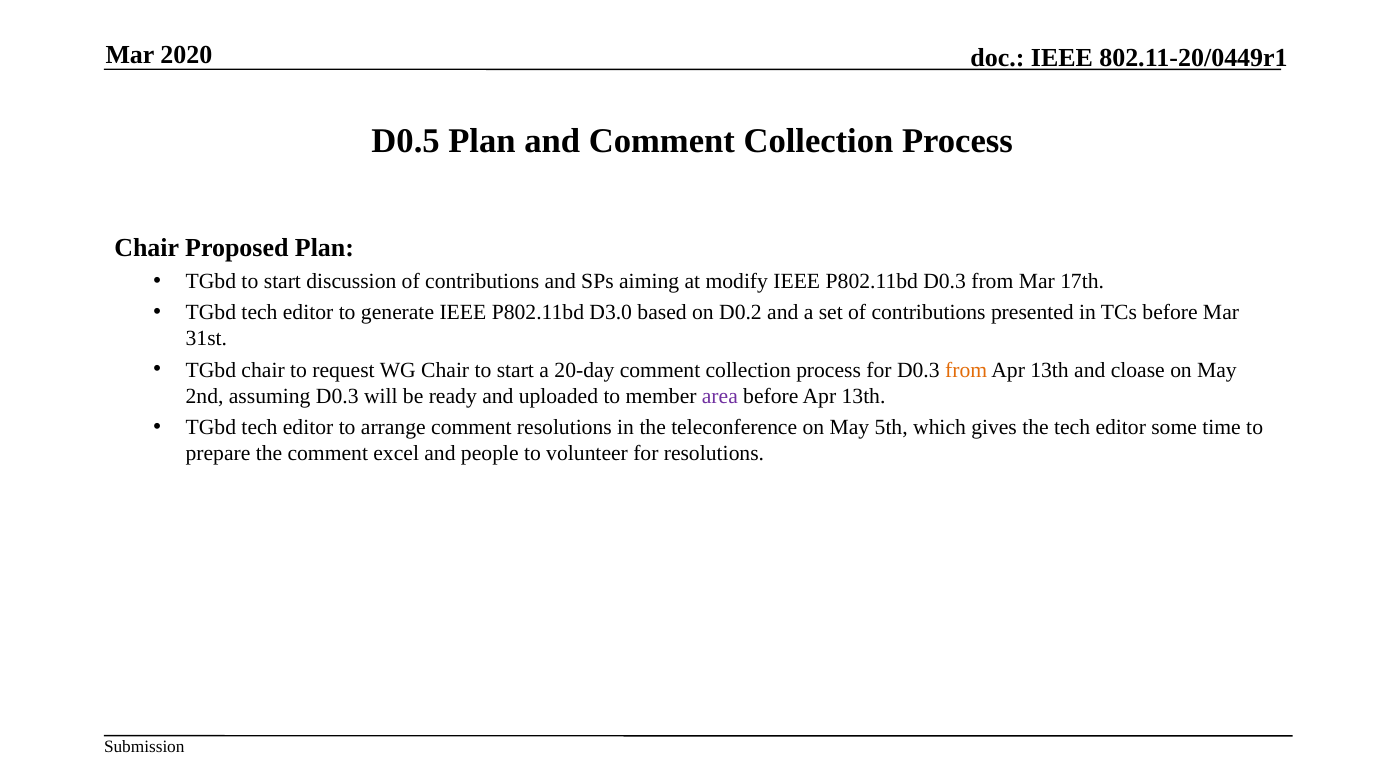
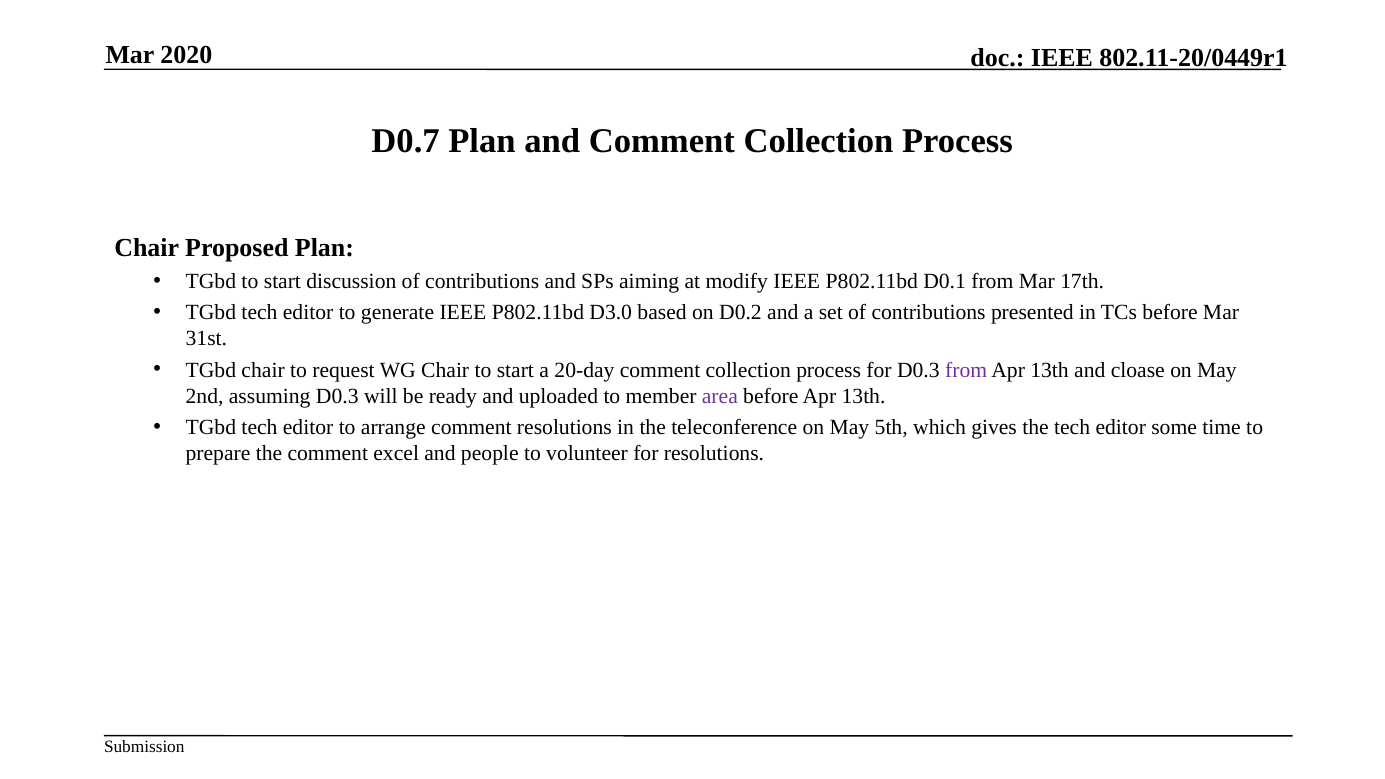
D0.5: D0.5 -> D0.7
P802.11bd D0.3: D0.3 -> D0.1
from at (966, 370) colour: orange -> purple
